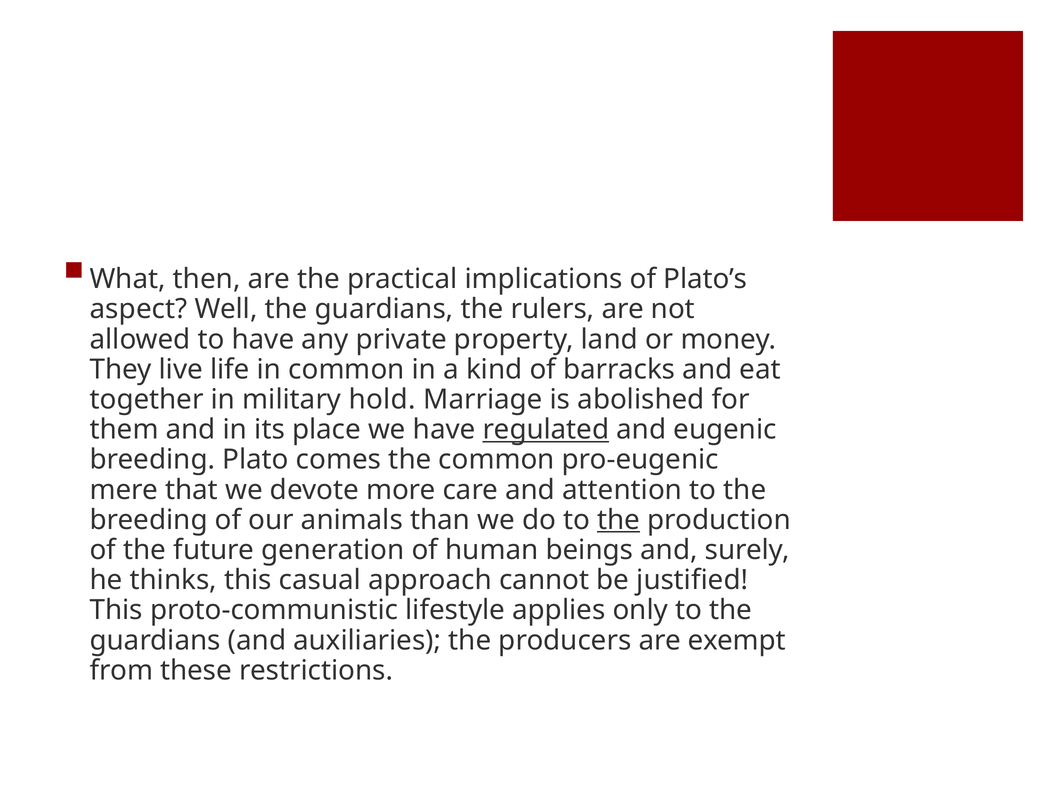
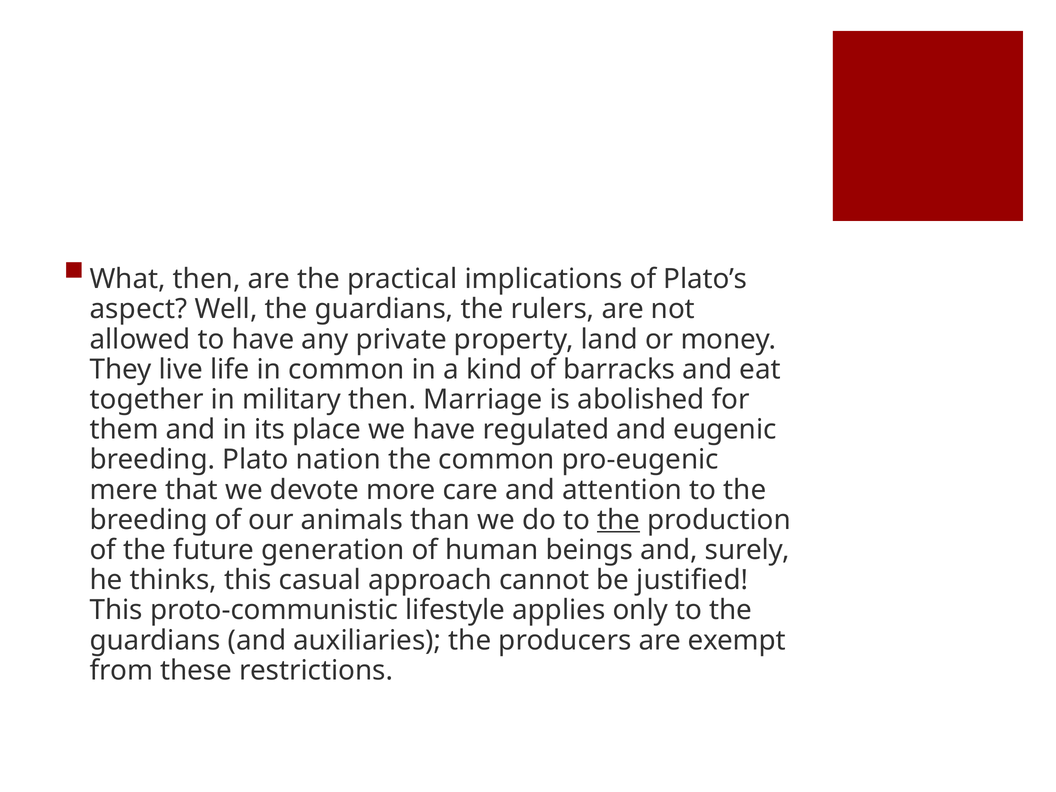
military hold: hold -> then
regulated underline: present -> none
comes: comes -> nation
